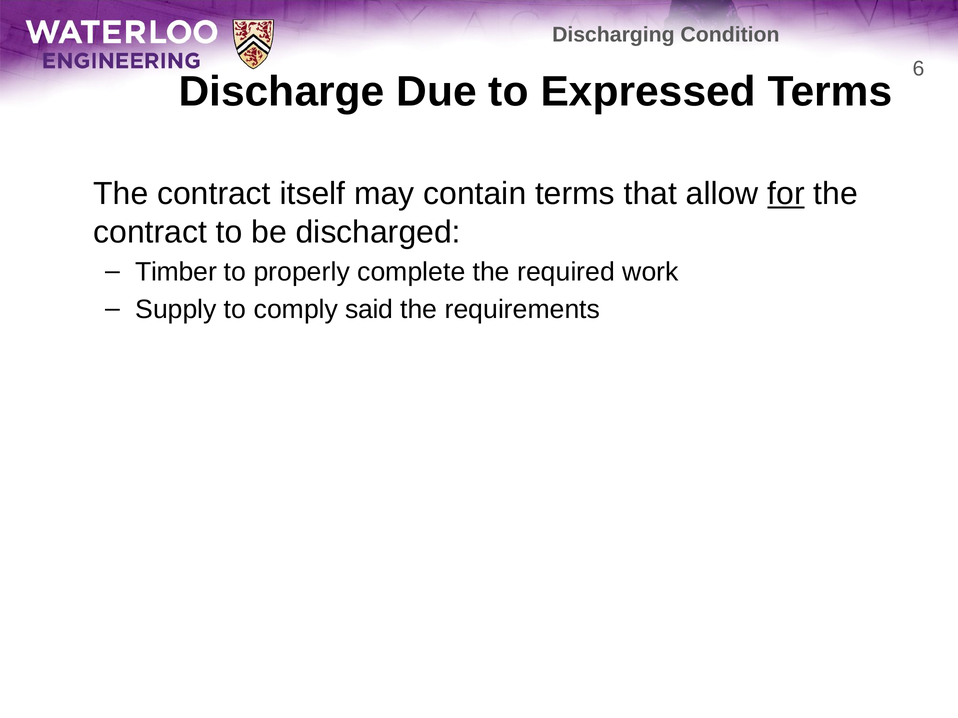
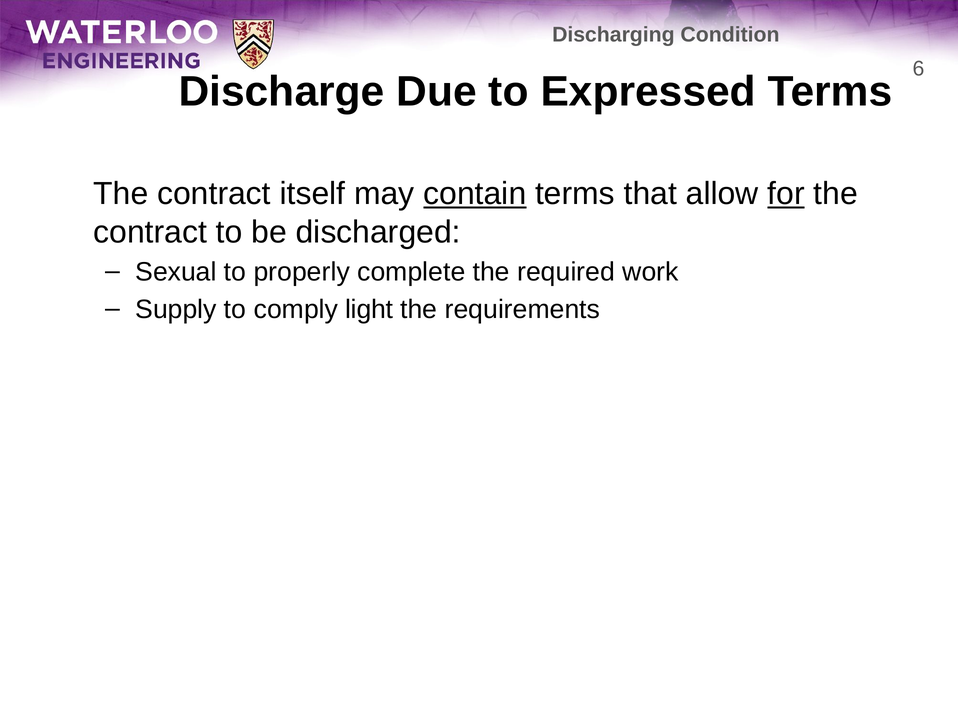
contain underline: none -> present
Timber: Timber -> Sexual
said: said -> light
